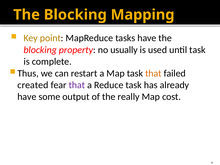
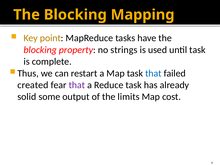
usually: usually -> strings
that at (153, 73) colour: orange -> blue
have at (27, 97): have -> solid
really: really -> limits
